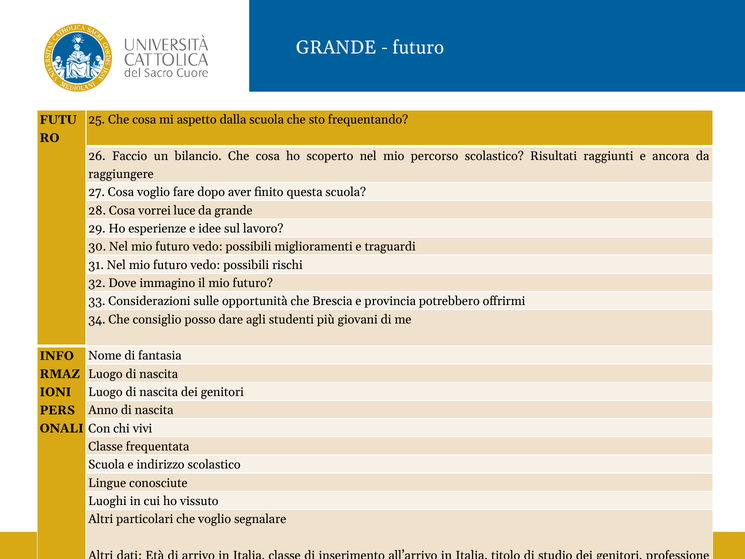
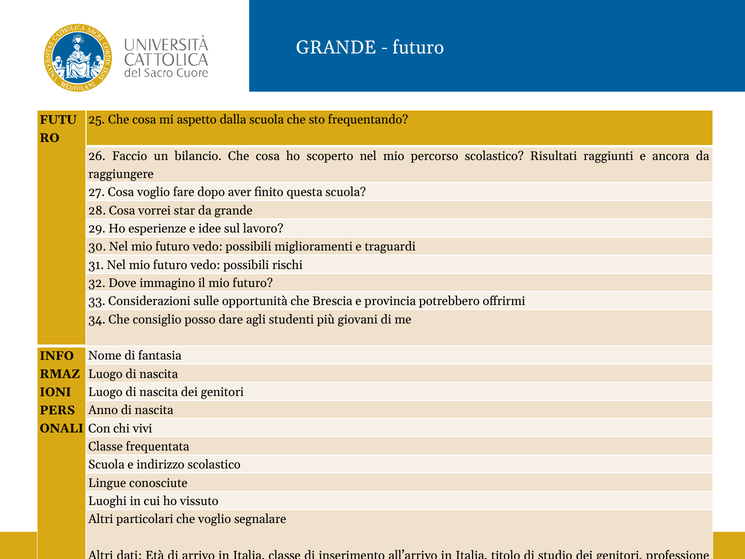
luce: luce -> star
